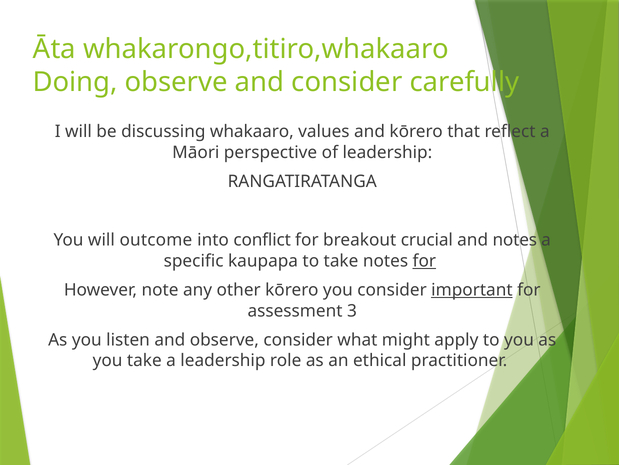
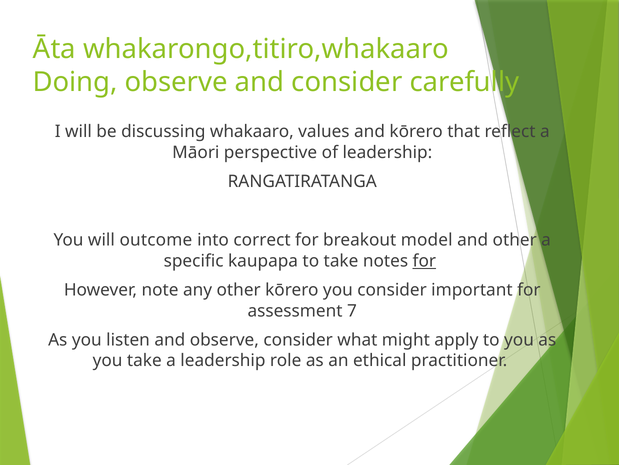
conflict: conflict -> correct
crucial: crucial -> model
and notes: notes -> other
important underline: present -> none
3: 3 -> 7
